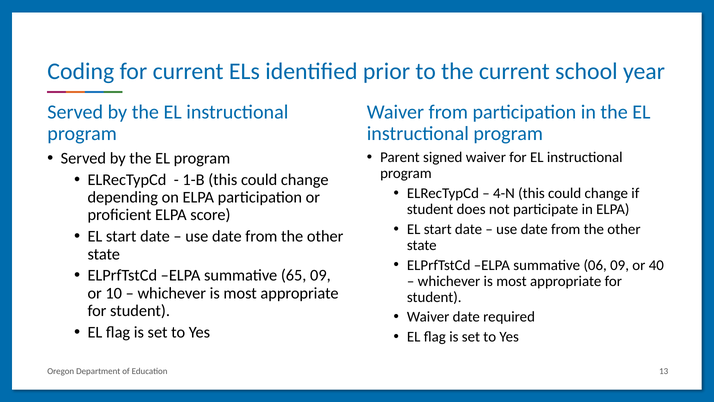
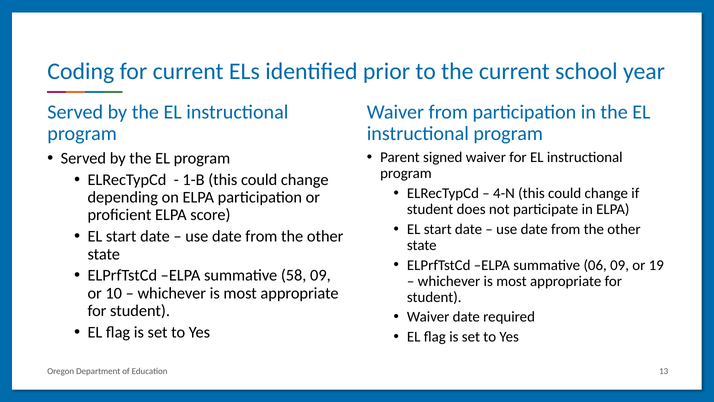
40: 40 -> 19
65: 65 -> 58
